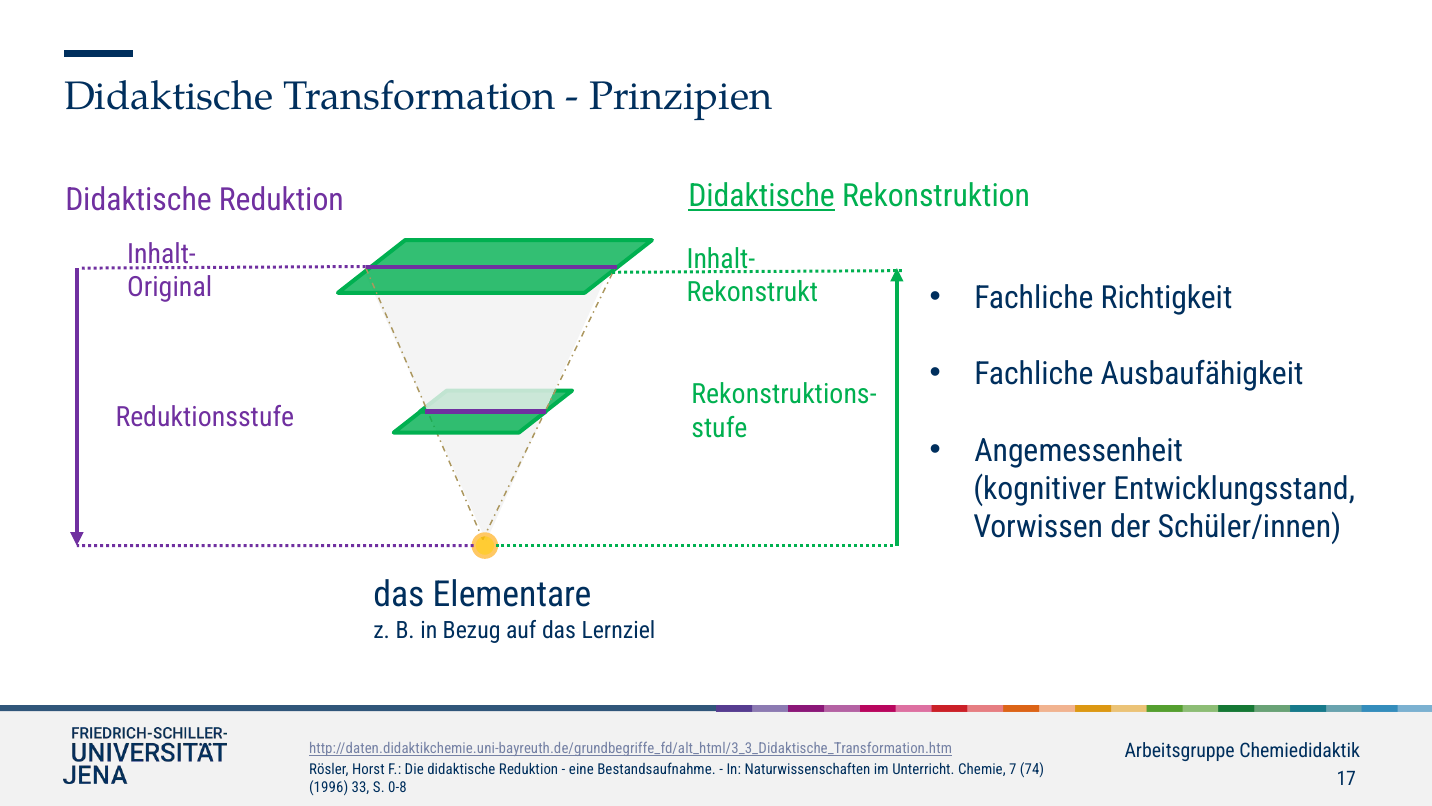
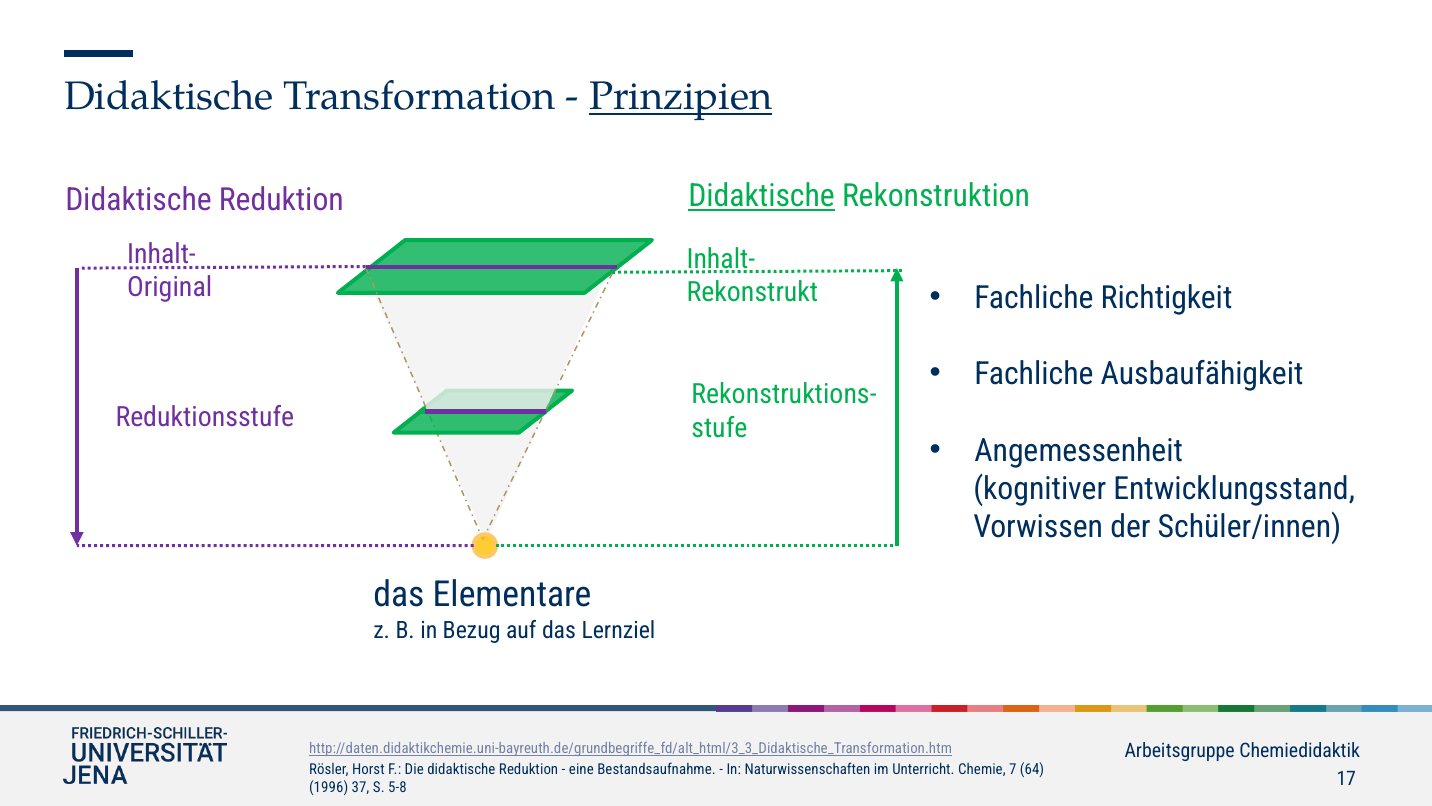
Prinzipien underline: none -> present
74: 74 -> 64
33: 33 -> 37
0-8: 0-8 -> 5-8
